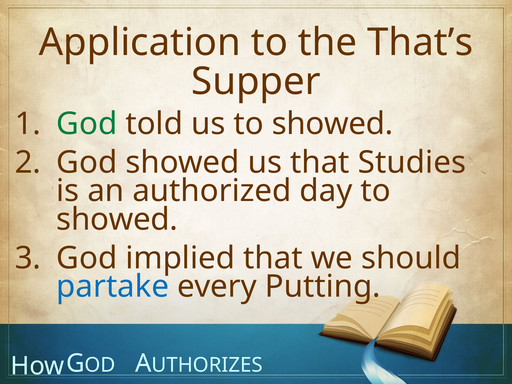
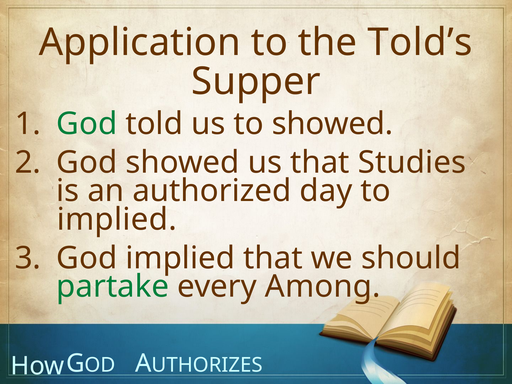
That’s: That’s -> Told’s
showed at (117, 219): showed -> implied
partake colour: blue -> green
Putting: Putting -> Among
